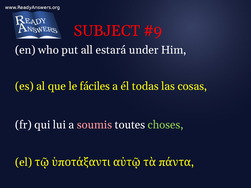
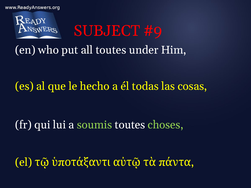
all estará: estará -> toutes
fáciles: fáciles -> hecho
soumis colour: pink -> light green
